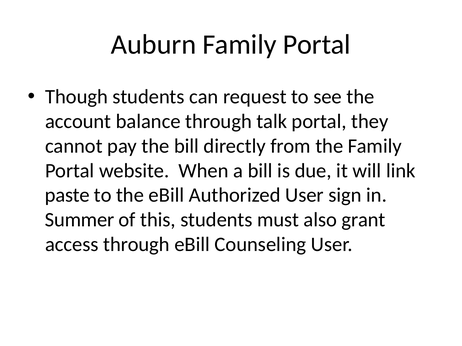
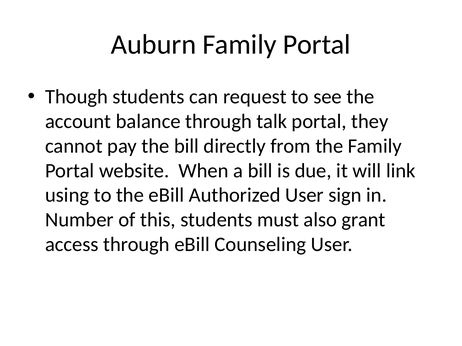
paste: paste -> using
Summer: Summer -> Number
